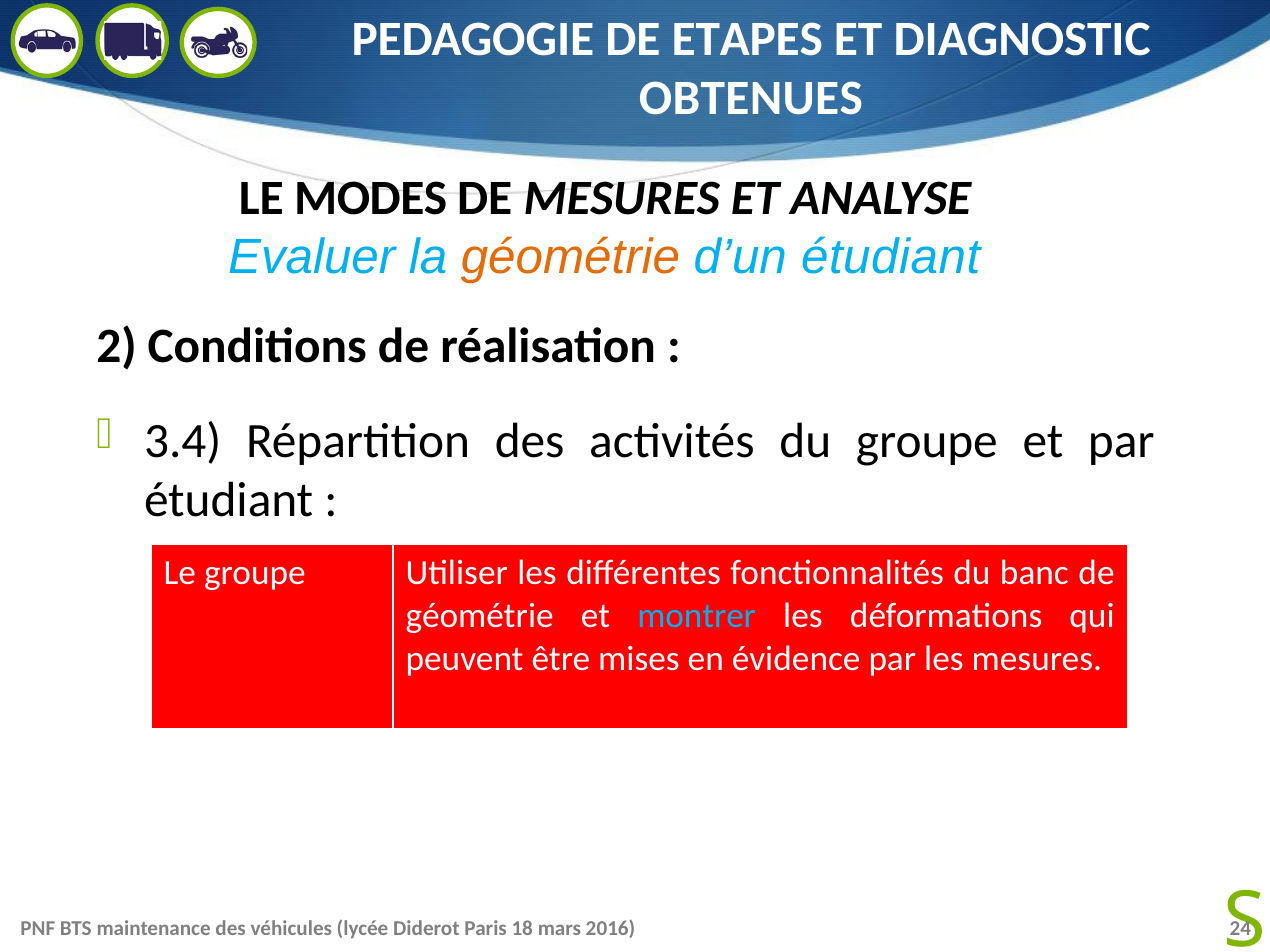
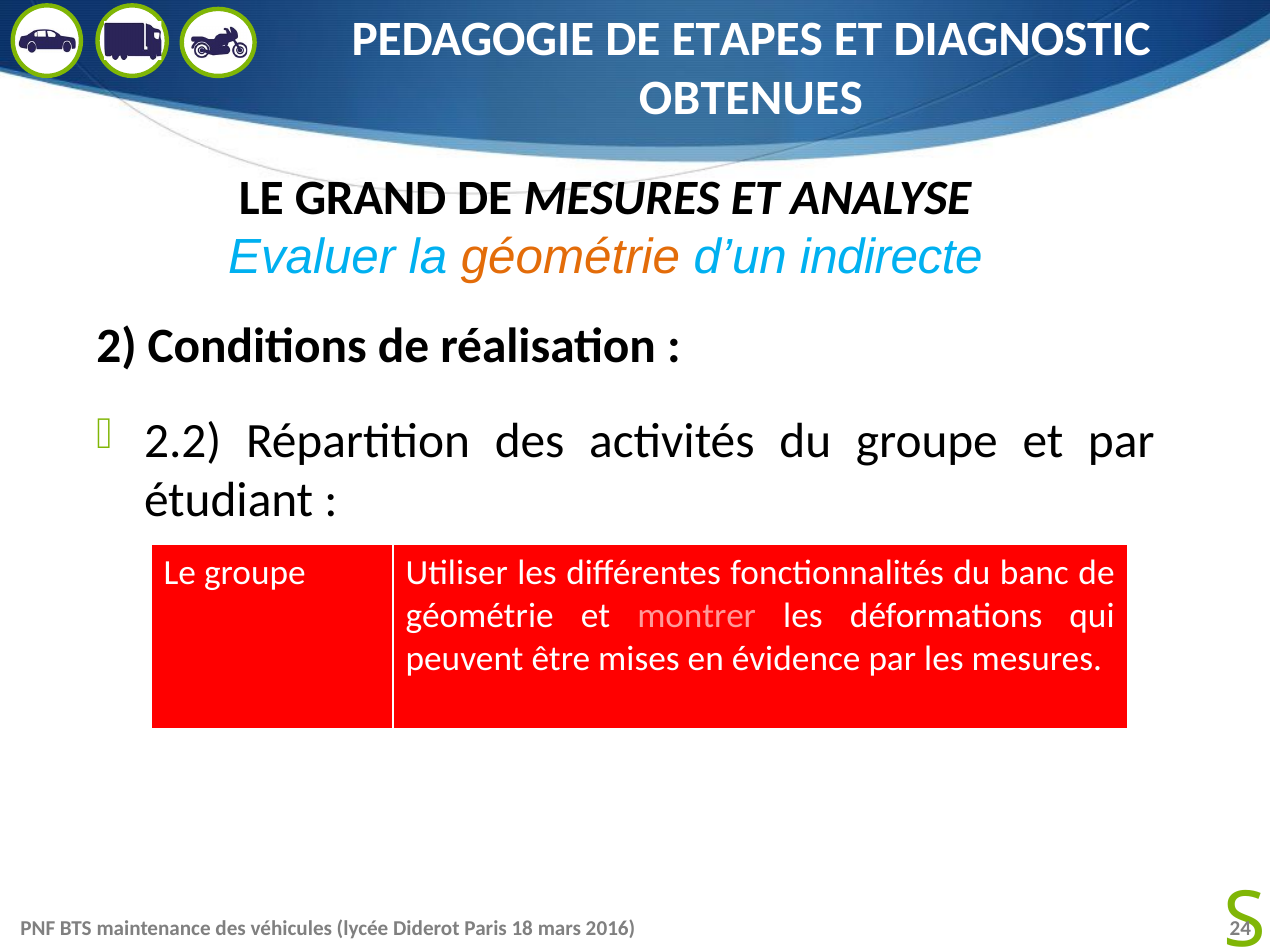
MODES: MODES -> GRAND
d’un étudiant: étudiant -> indirecte
3.4: 3.4 -> 2.2
montrer colour: light blue -> pink
